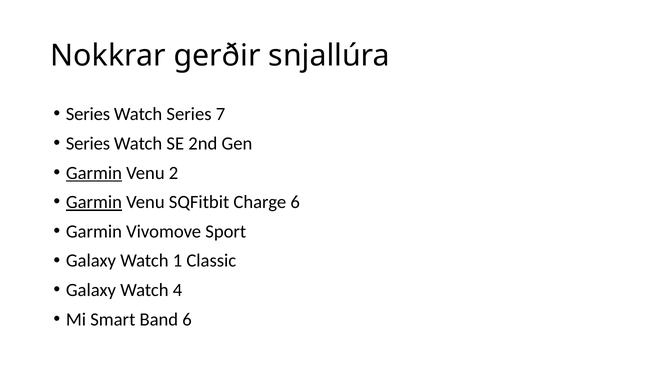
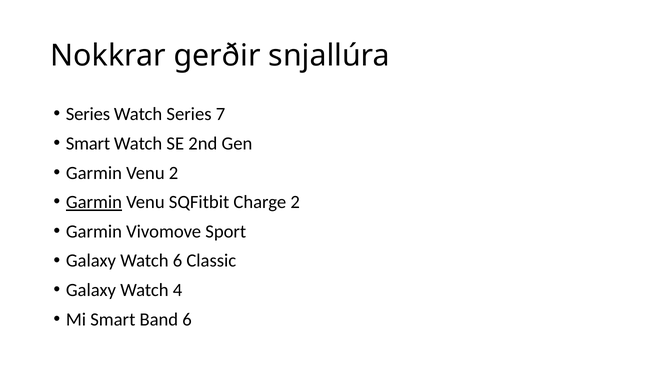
Series at (88, 143): Series -> Smart
Garmin at (94, 173) underline: present -> none
Charge 6: 6 -> 2
Watch 1: 1 -> 6
